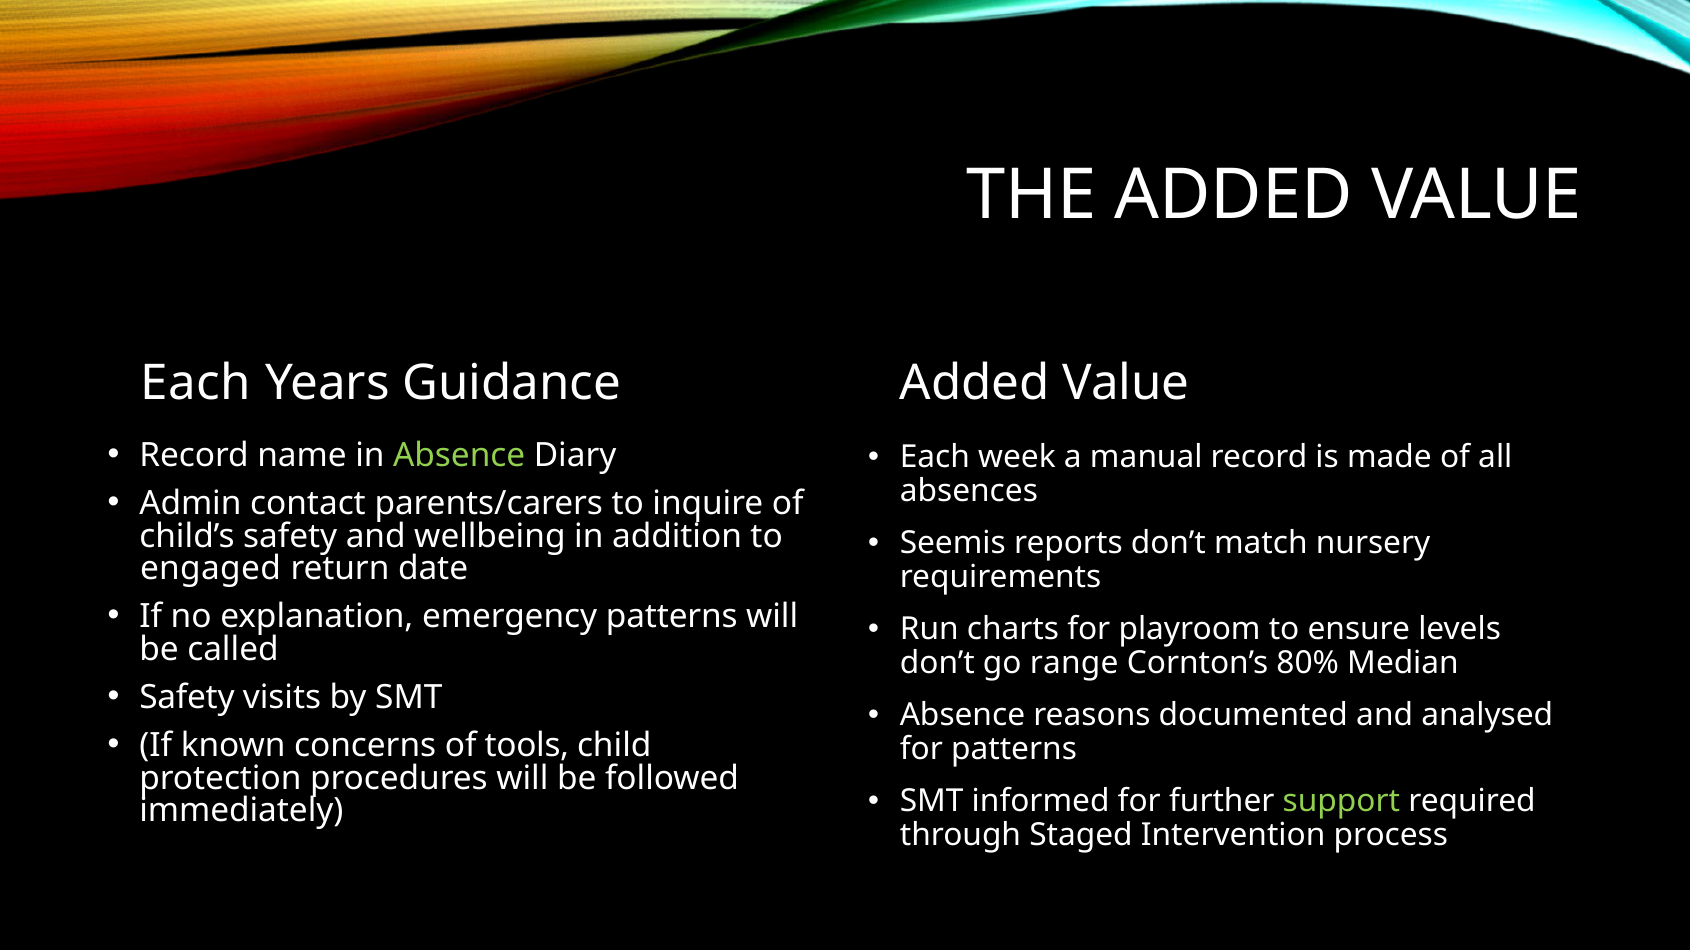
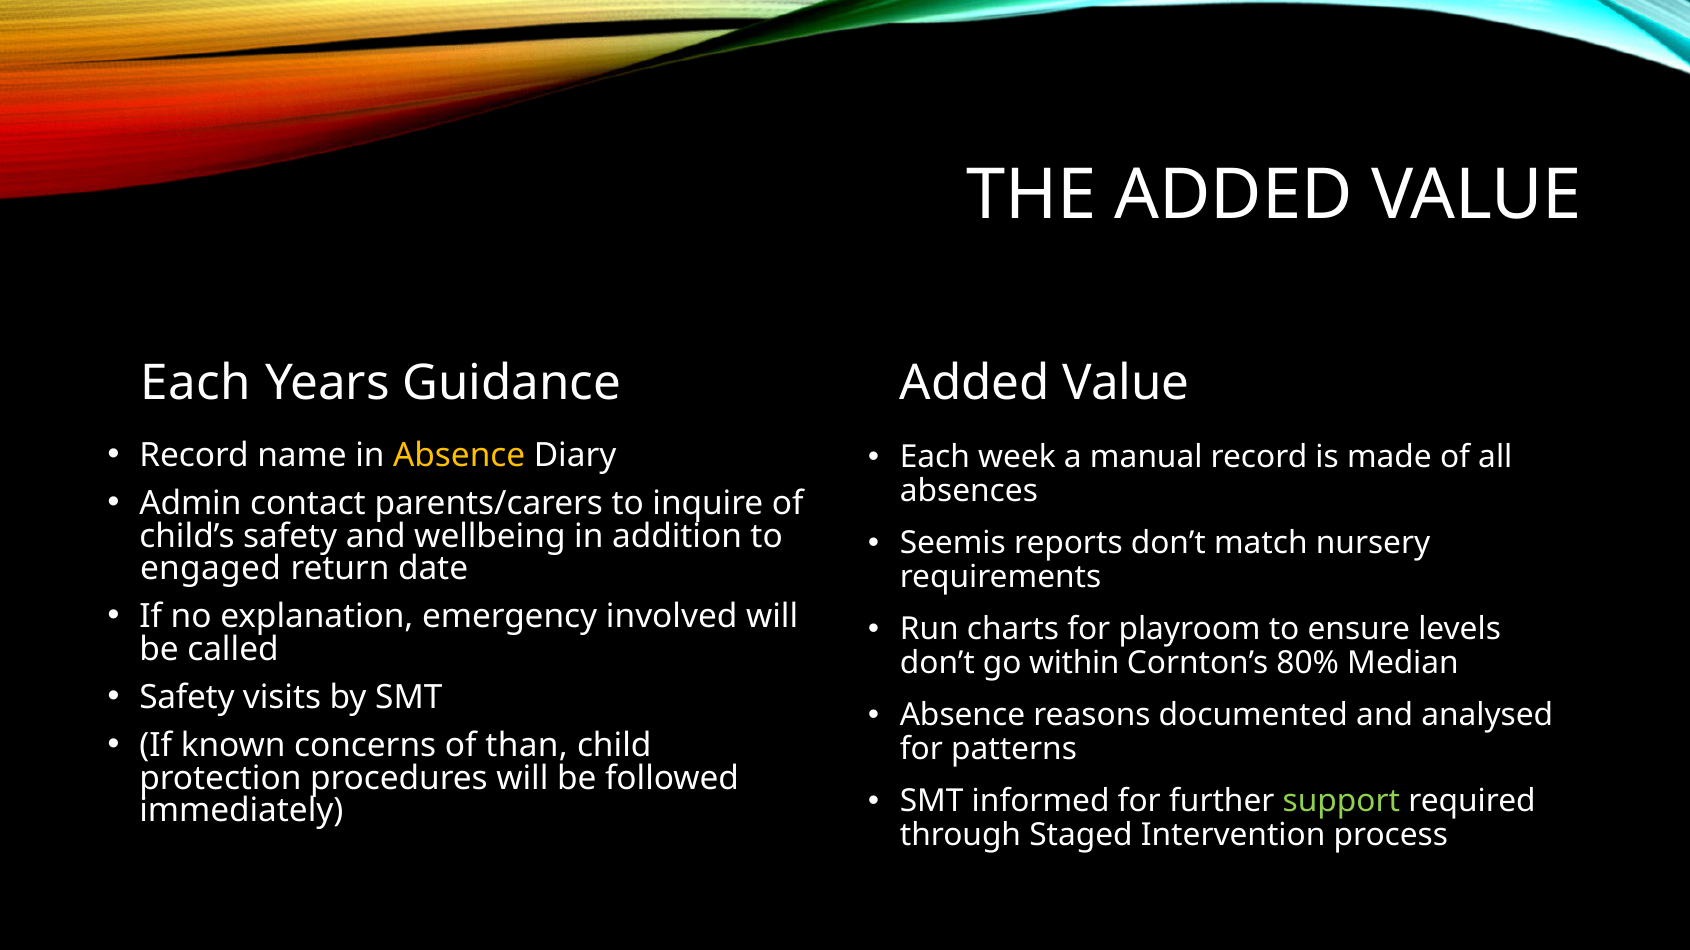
Absence at (459, 456) colour: light green -> yellow
emergency patterns: patterns -> involved
range: range -> within
tools: tools -> than
